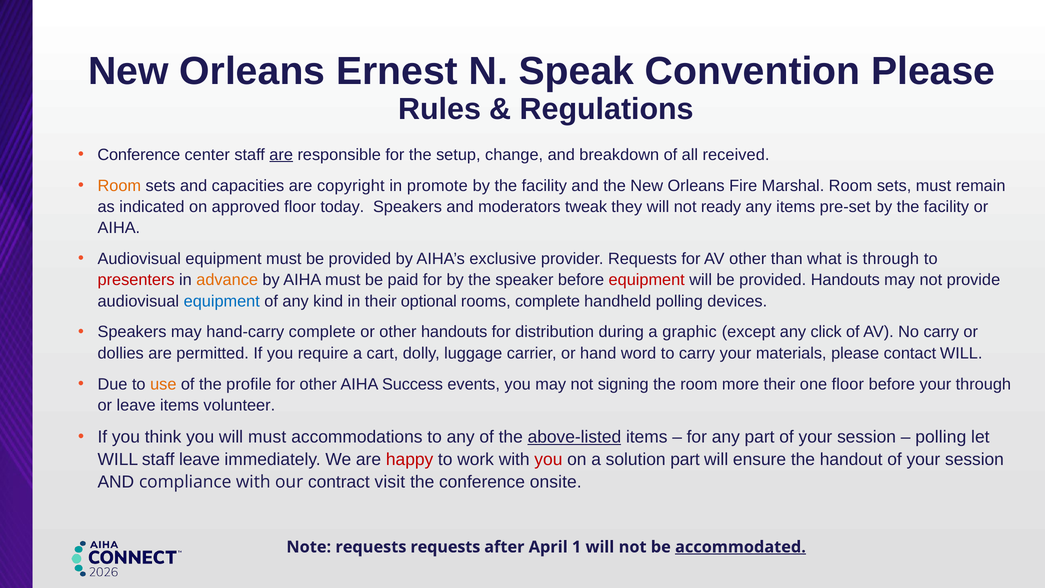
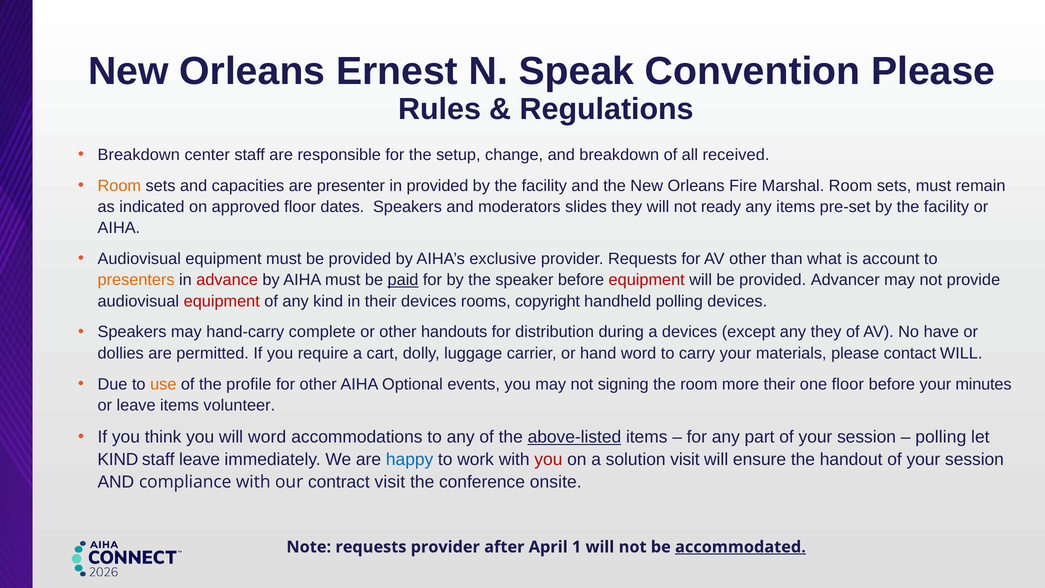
Conference at (139, 155): Conference -> Breakdown
are at (281, 155) underline: present -> none
copyright: copyright -> presenter
in promote: promote -> provided
today: today -> dates
tweak: tweak -> slides
is through: through -> account
presenters colour: red -> orange
advance colour: orange -> red
paid underline: none -> present
provided Handouts: Handouts -> Advancer
equipment at (222, 301) colour: blue -> red
their optional: optional -> devices
rooms complete: complete -> copyright
a graphic: graphic -> devices
any click: click -> they
No carry: carry -> have
Success: Success -> Optional
your through: through -> minutes
will must: must -> word
WILL at (118, 459): WILL -> KIND
happy colour: red -> blue
solution part: part -> visit
requests requests: requests -> provider
